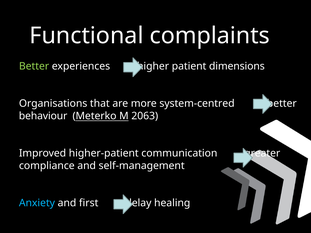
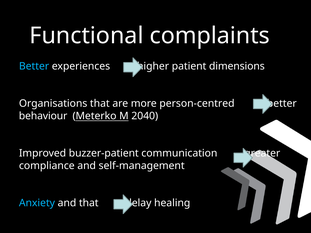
Better at (34, 66) colour: light green -> light blue
system-centred: system-centred -> person-centred
2063: 2063 -> 2040
higher-patient: higher-patient -> buzzer-patient
and first: first -> that
